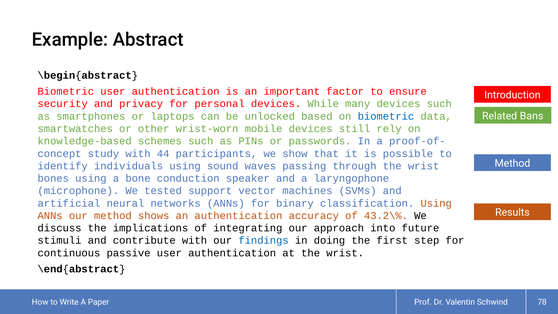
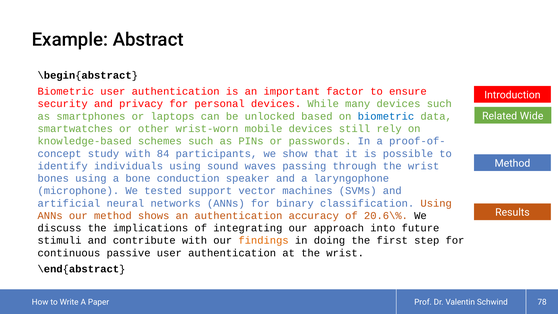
Bans: Bans -> Wide
44: 44 -> 84
43.2\%: 43.2\% -> 20.6\%
findings colour: blue -> orange
